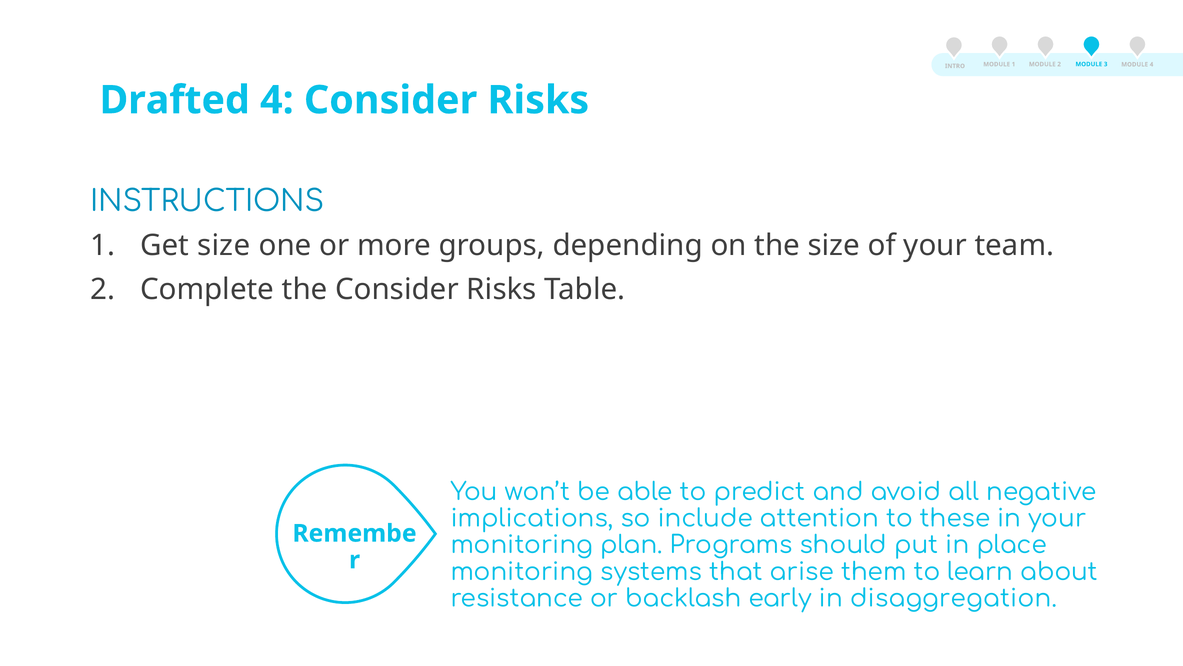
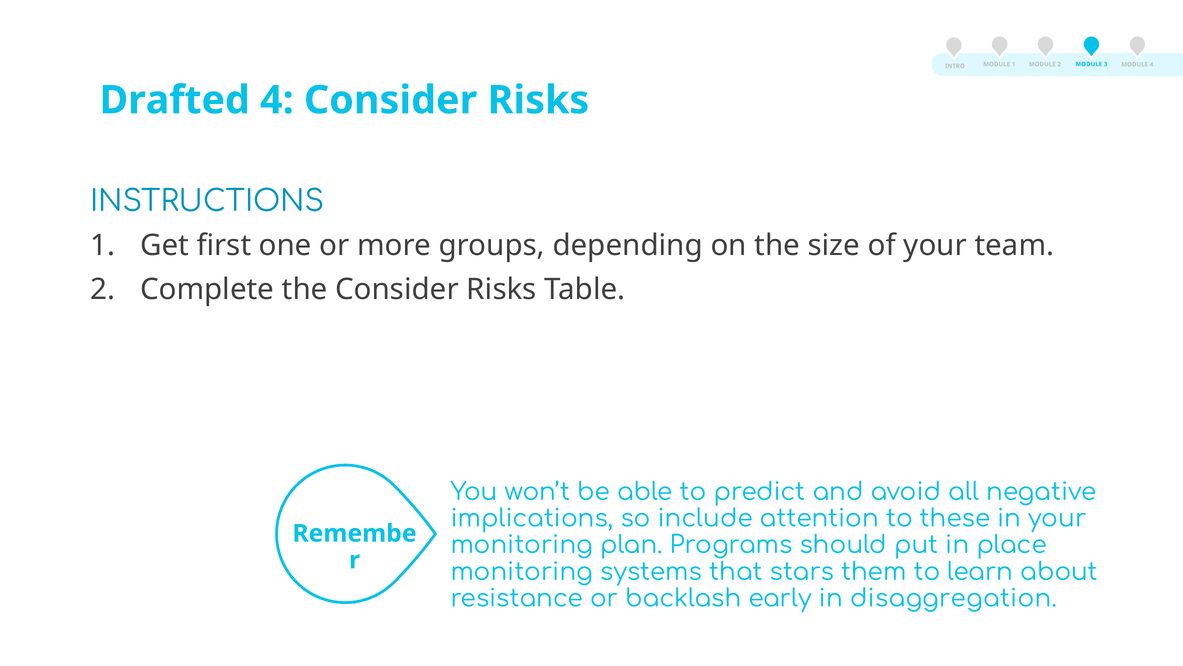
Get size: size -> first
arise: arise -> stars
